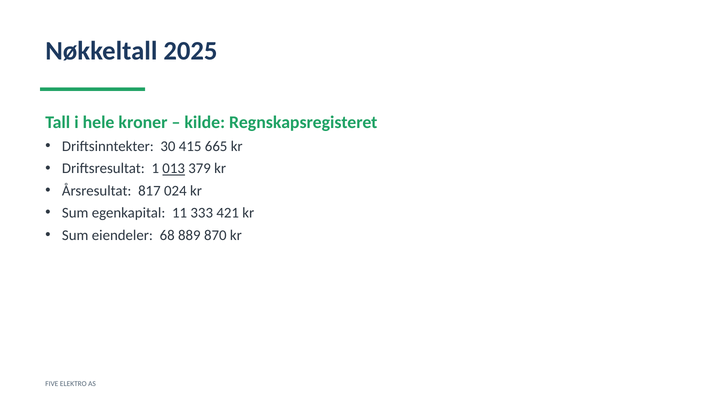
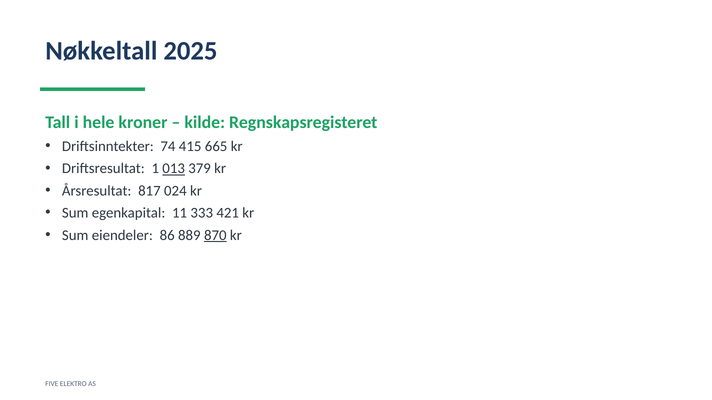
30: 30 -> 74
68: 68 -> 86
870 underline: none -> present
